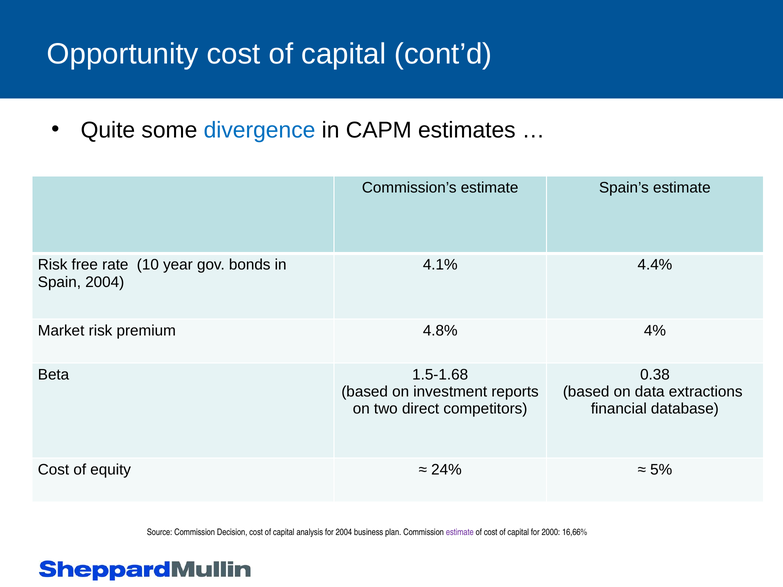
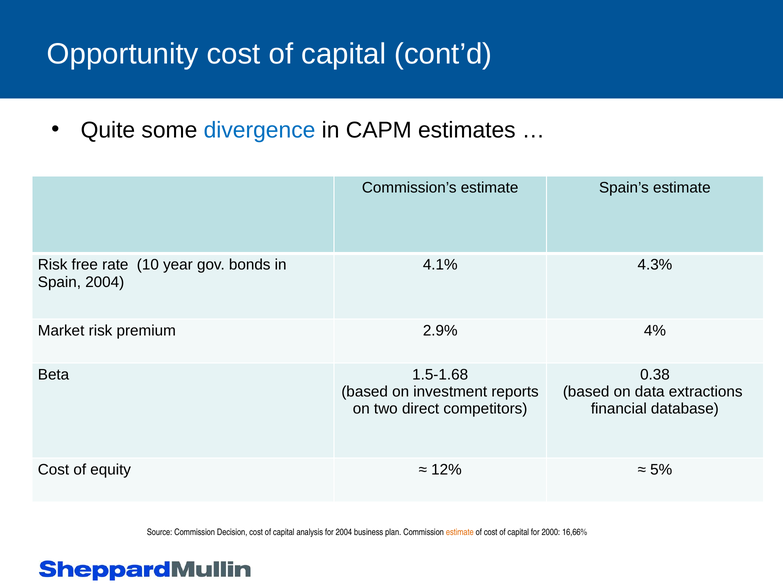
4.4%: 4.4% -> 4.3%
4.8%: 4.8% -> 2.9%
24%: 24% -> 12%
estimate at (460, 533) colour: purple -> orange
